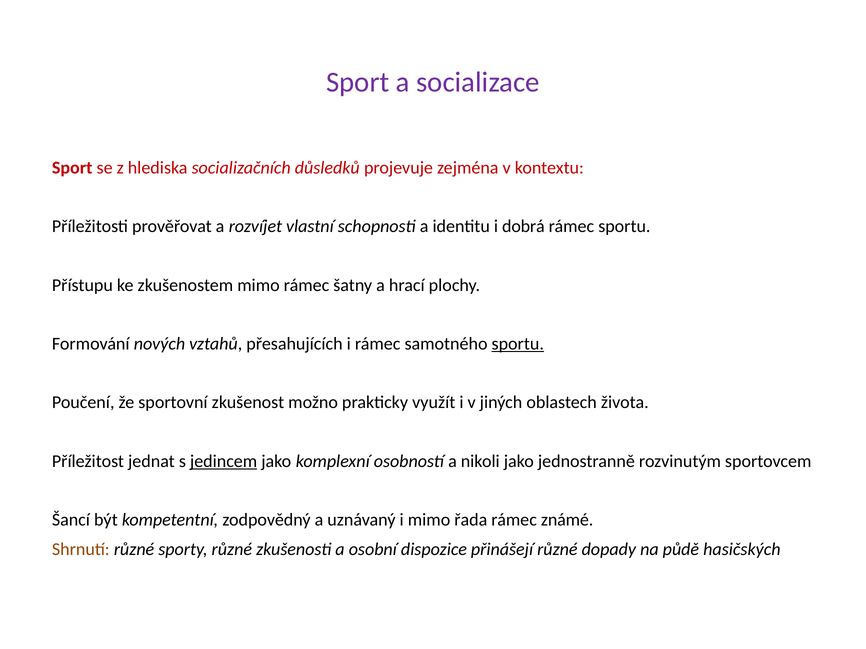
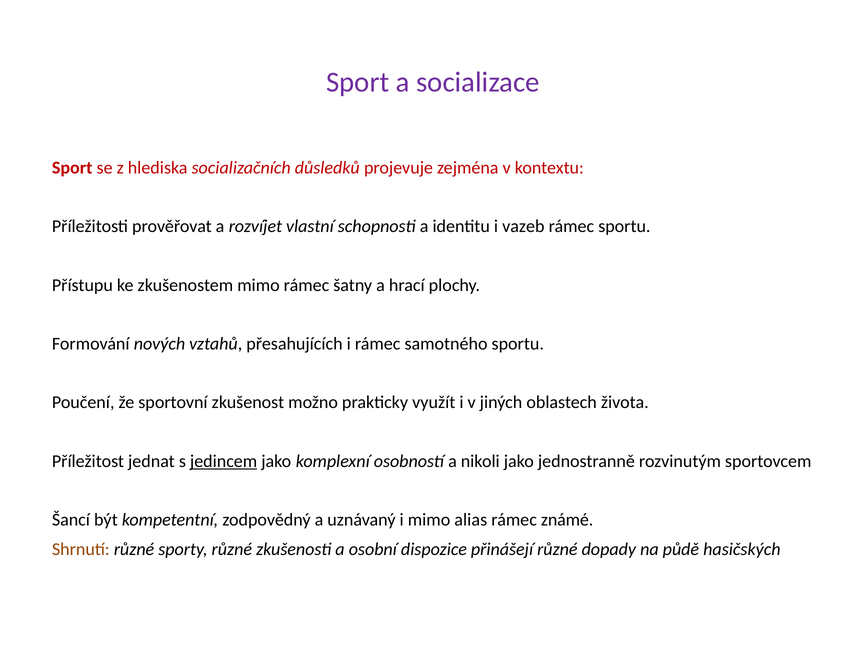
dobrá: dobrá -> vazeb
sportu at (518, 344) underline: present -> none
řada: řada -> alias
